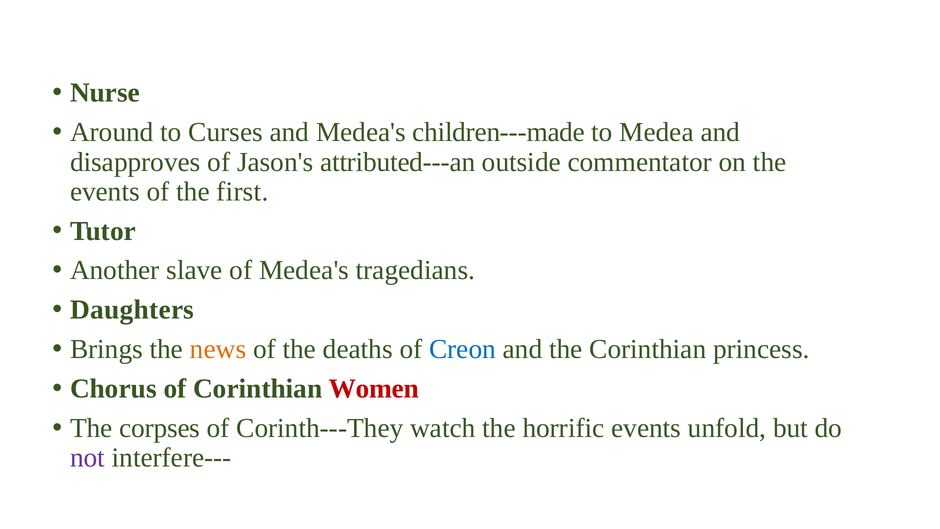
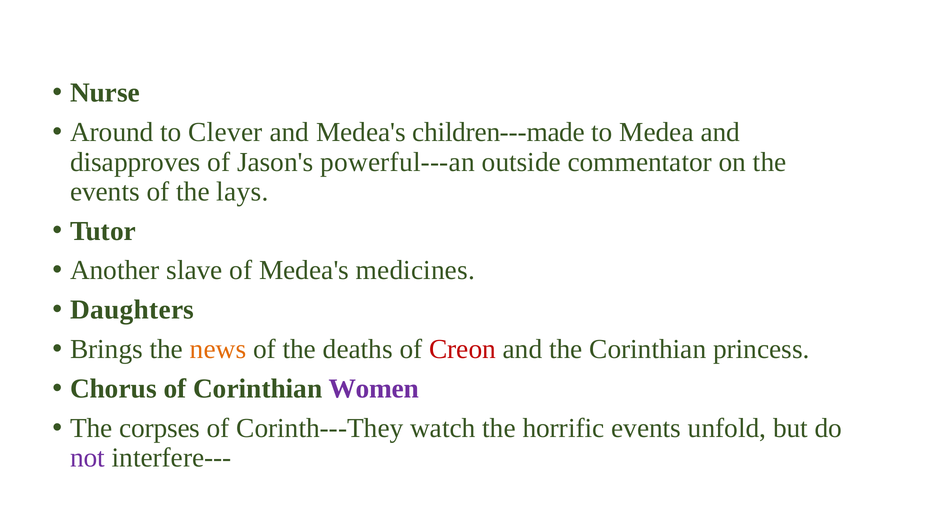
Curses: Curses -> Clever
attributed---an: attributed---an -> powerful---an
first: first -> lays
tragedians: tragedians -> medicines
Creon colour: blue -> red
Women colour: red -> purple
